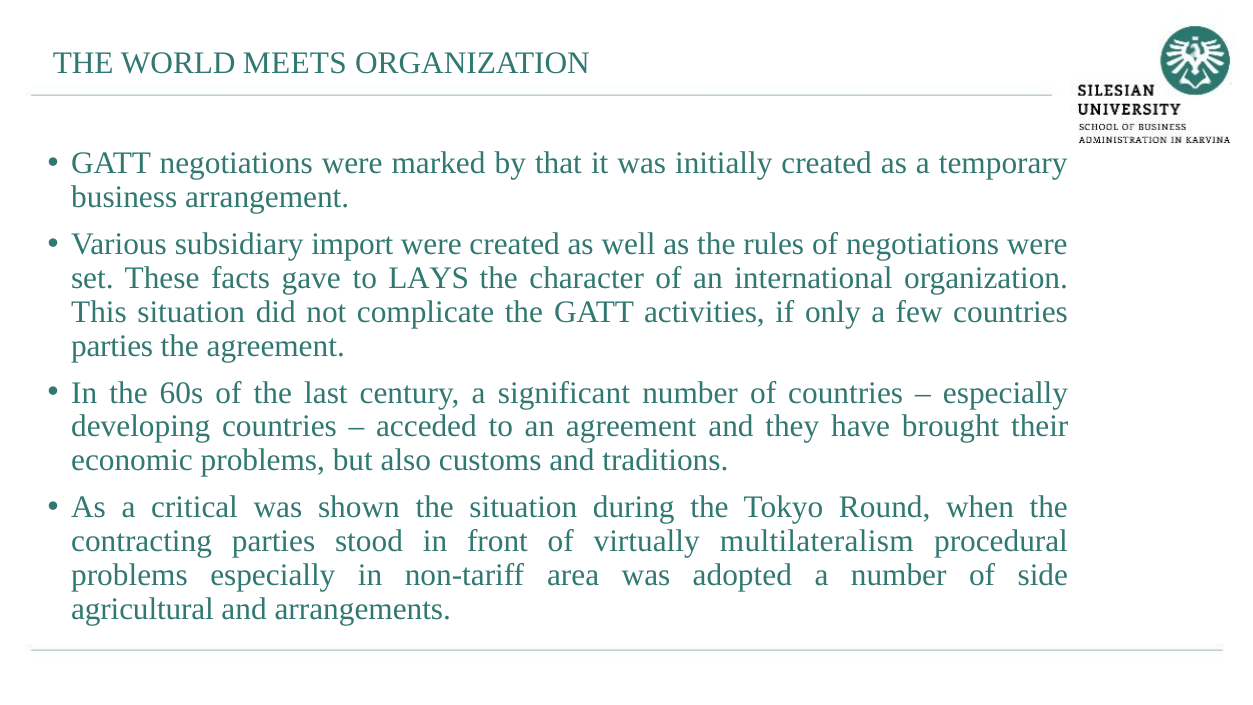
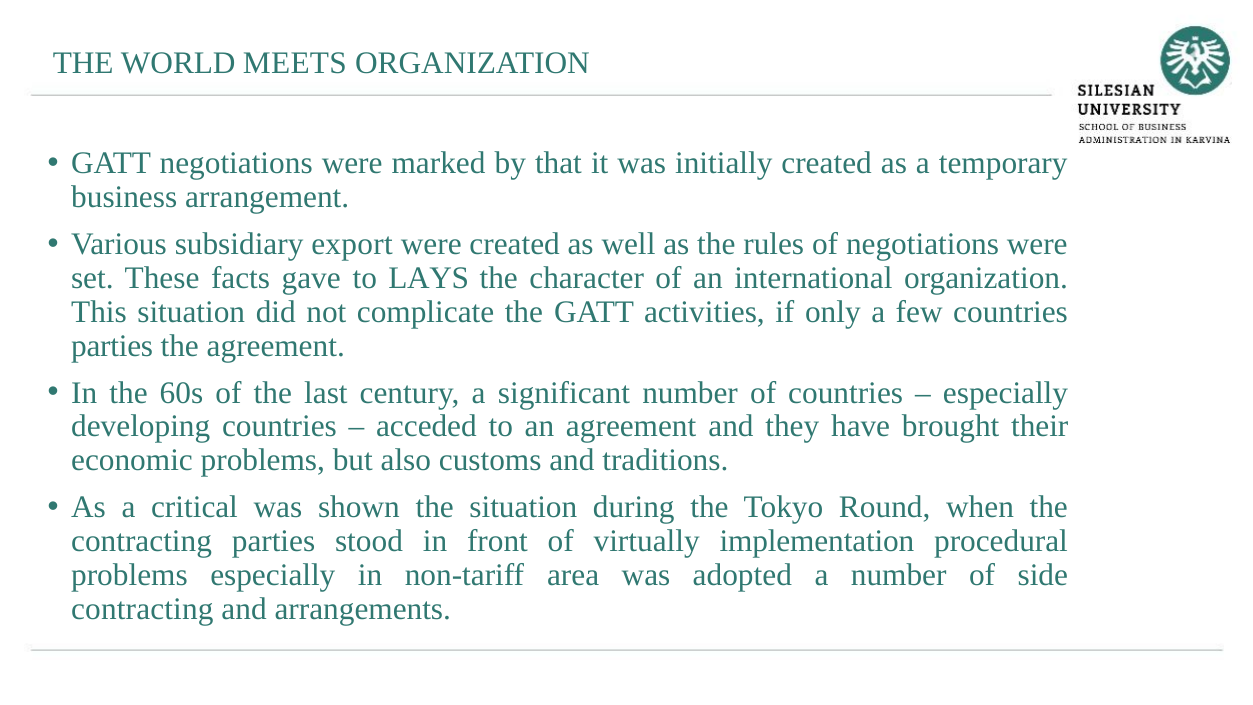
import: import -> export
multilateralism: multilateralism -> implementation
agricultural at (142, 609): agricultural -> contracting
